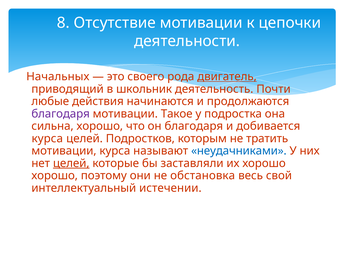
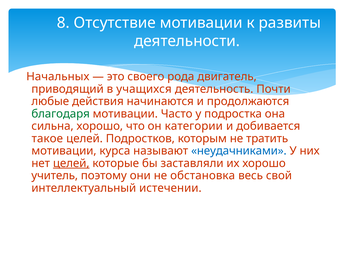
цепочки: цепочки -> развиты
двигатель underline: present -> none
школьник: школьник -> учащихся
благодаря at (61, 114) colour: purple -> green
Такое: Такое -> Часто
он благодаря: благодаря -> категории
курса at (47, 138): курса -> такое
хорошо at (55, 176): хорошо -> учитель
